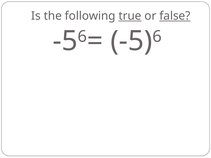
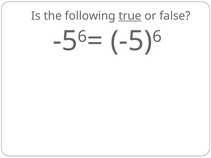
false underline: present -> none
